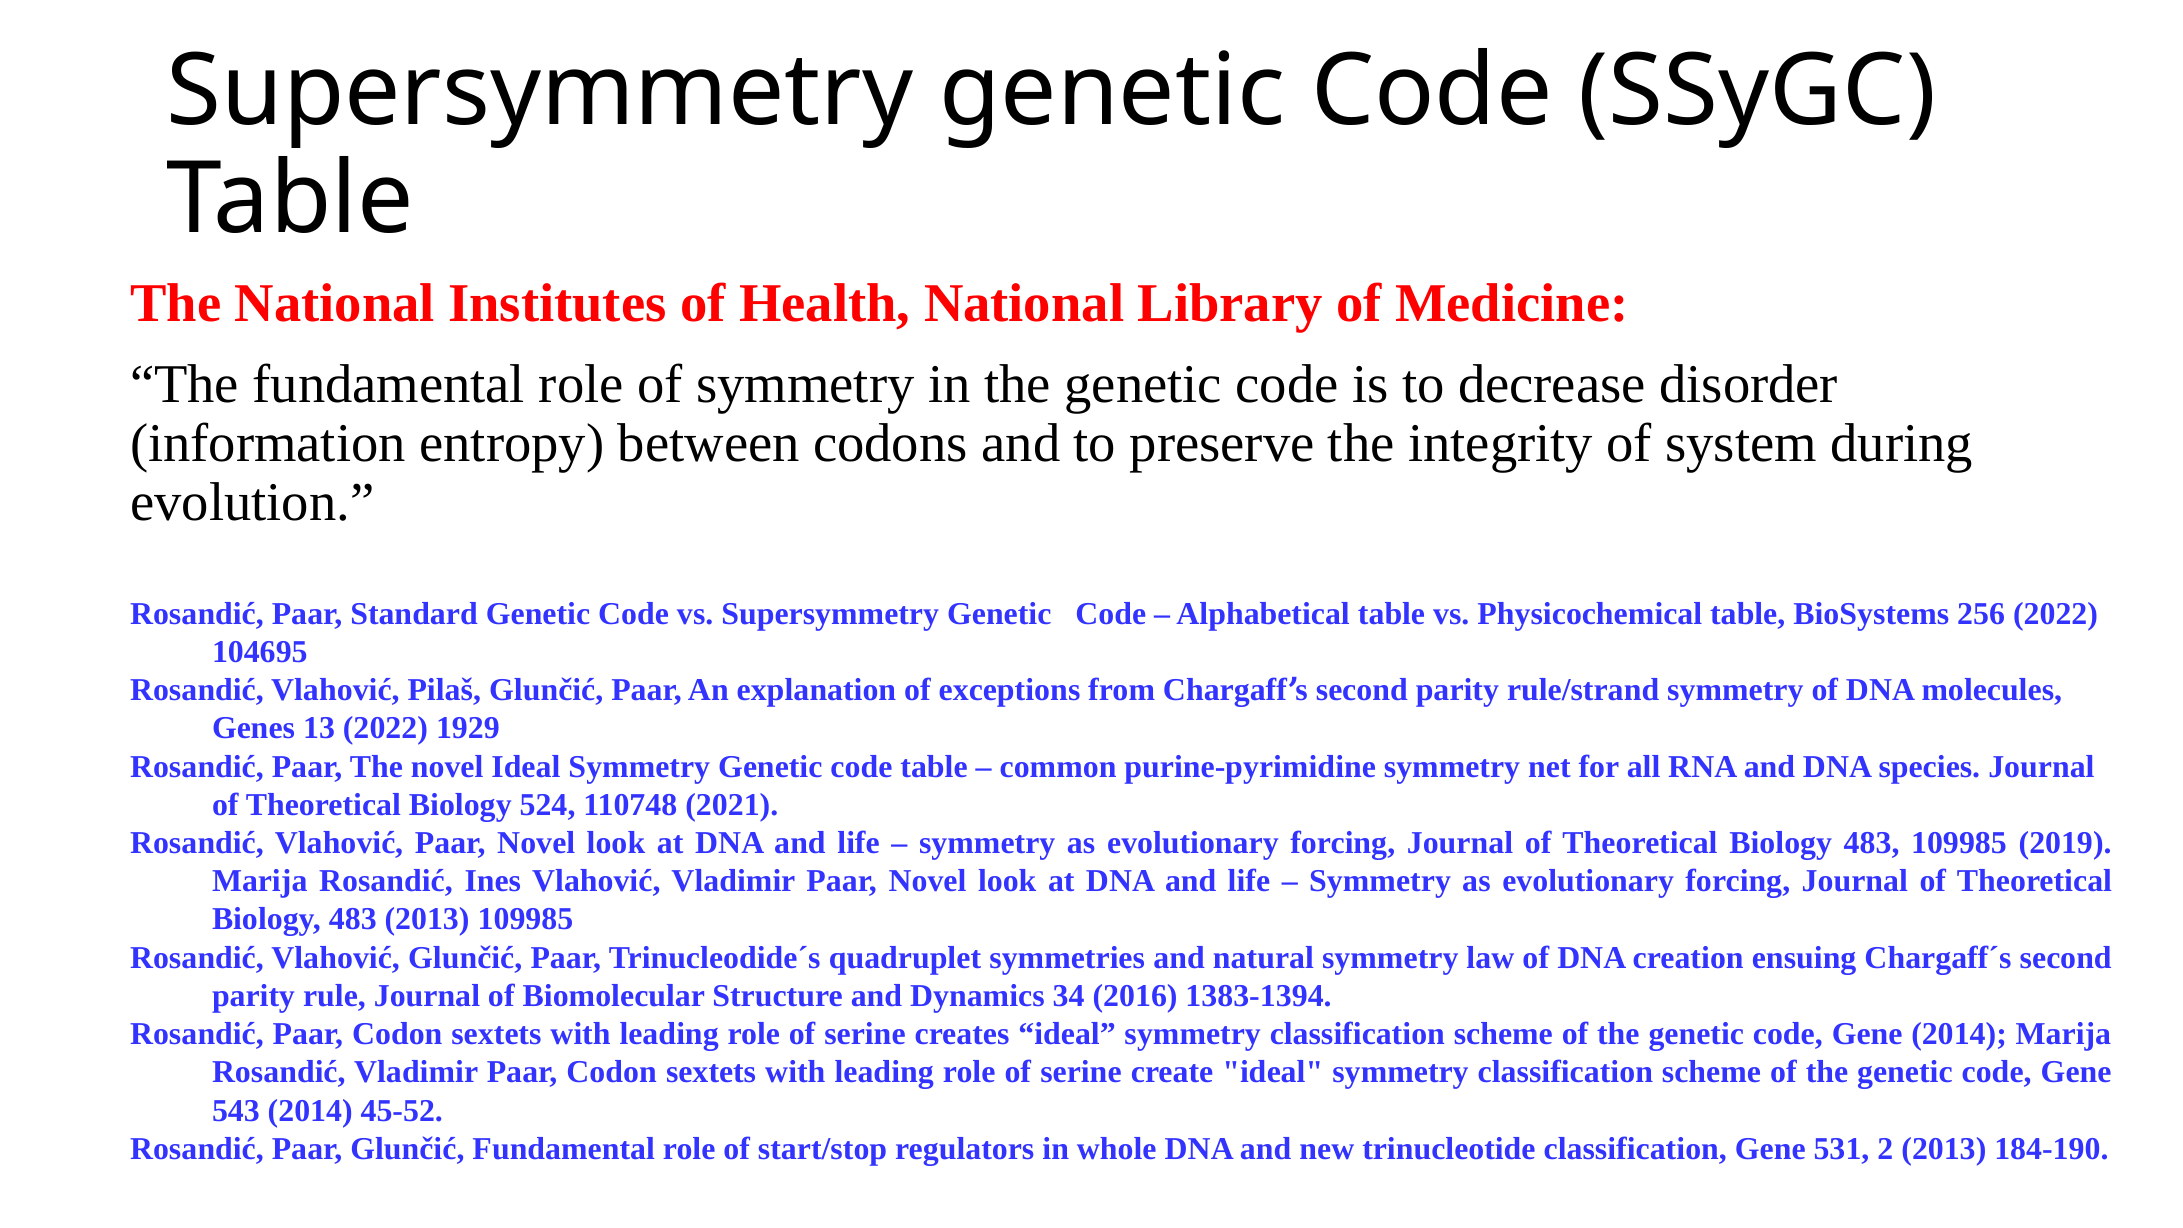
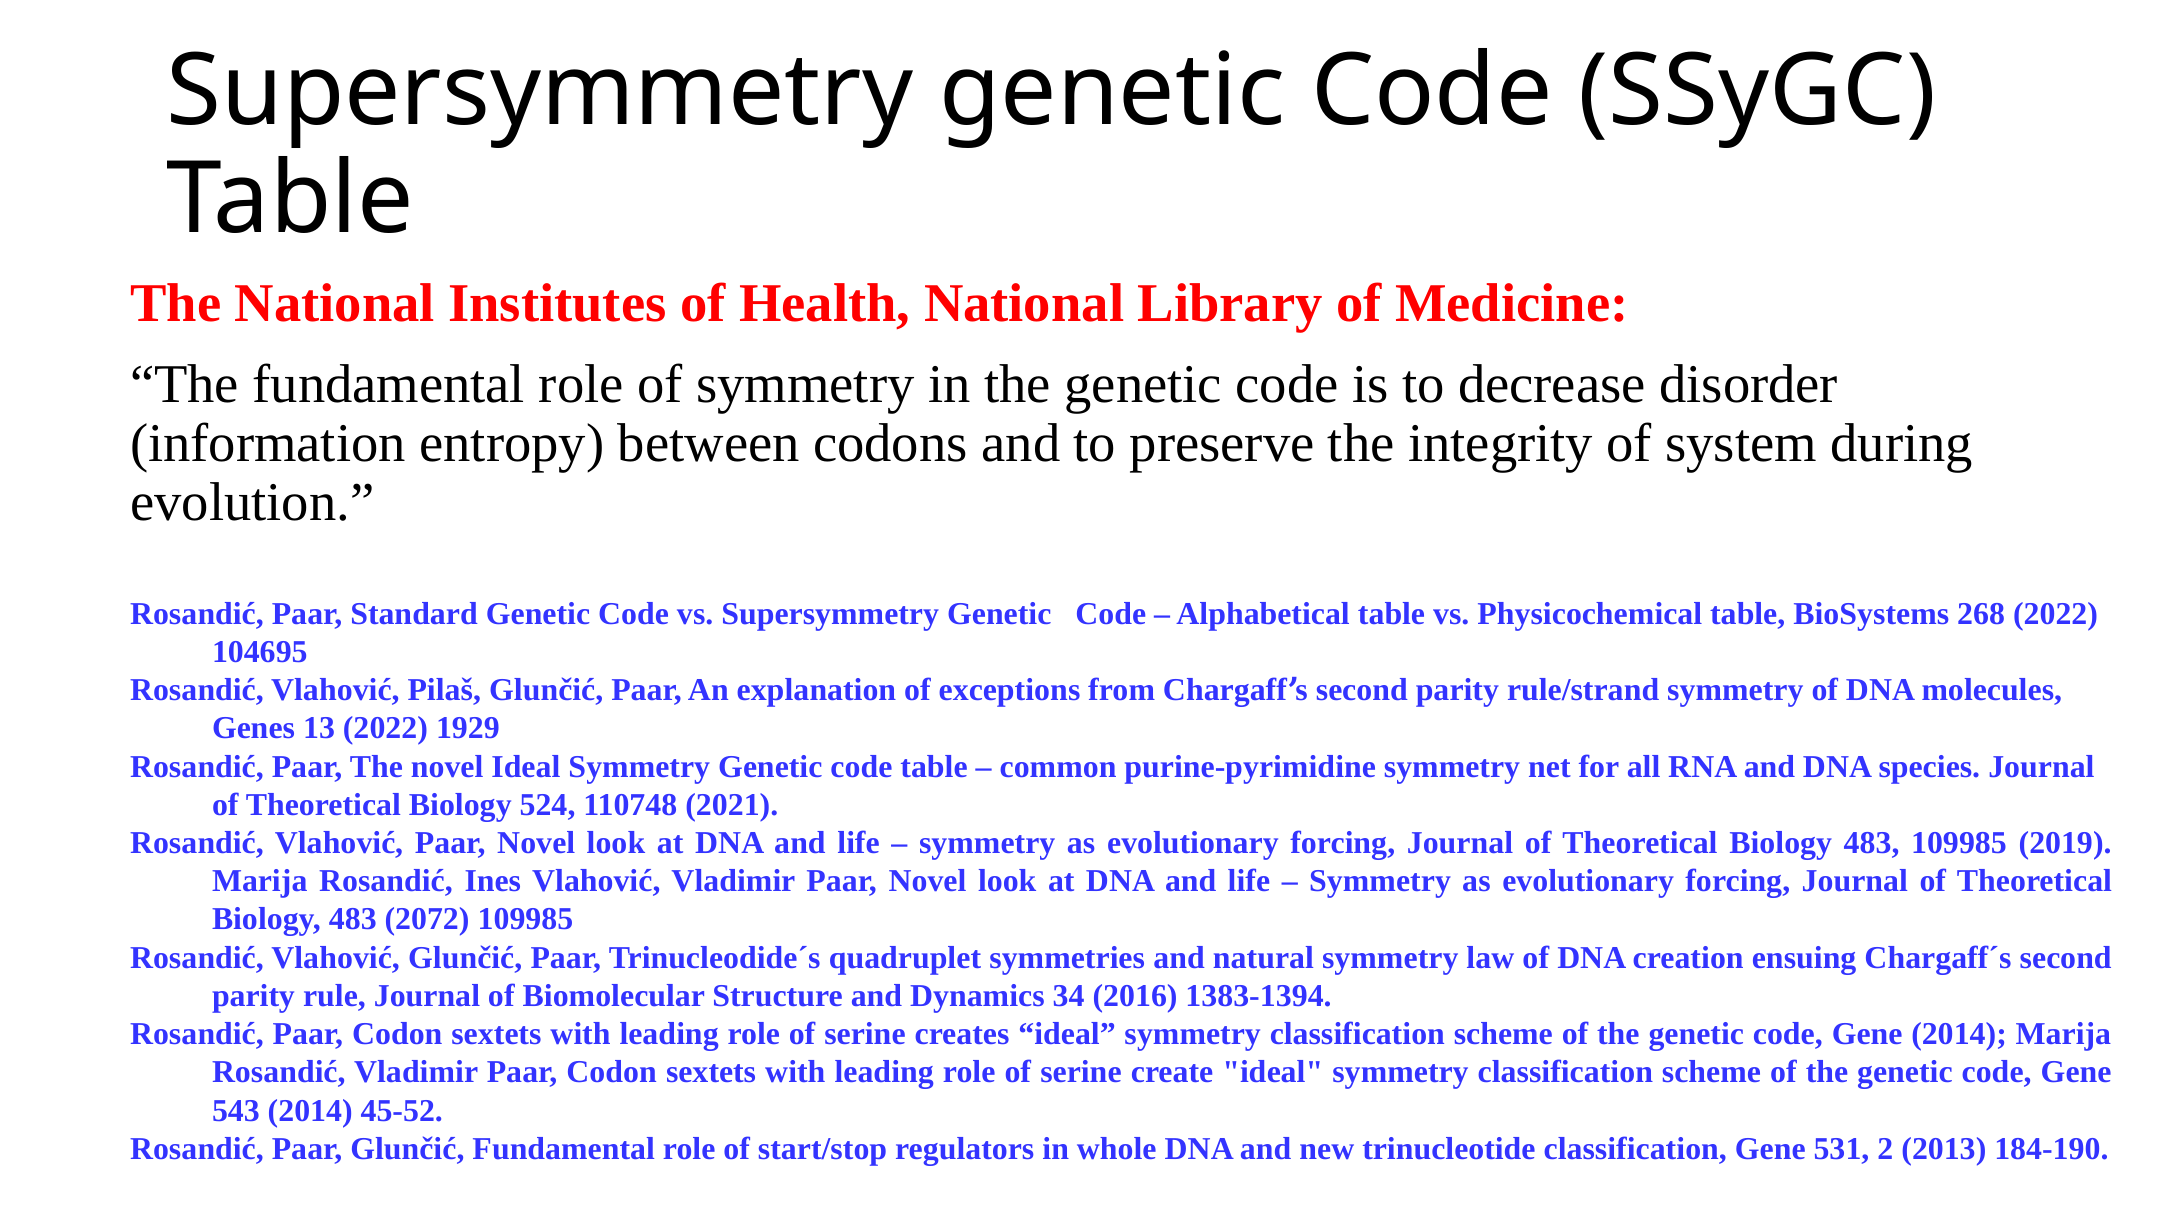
256: 256 -> 268
483 2013: 2013 -> 2072
